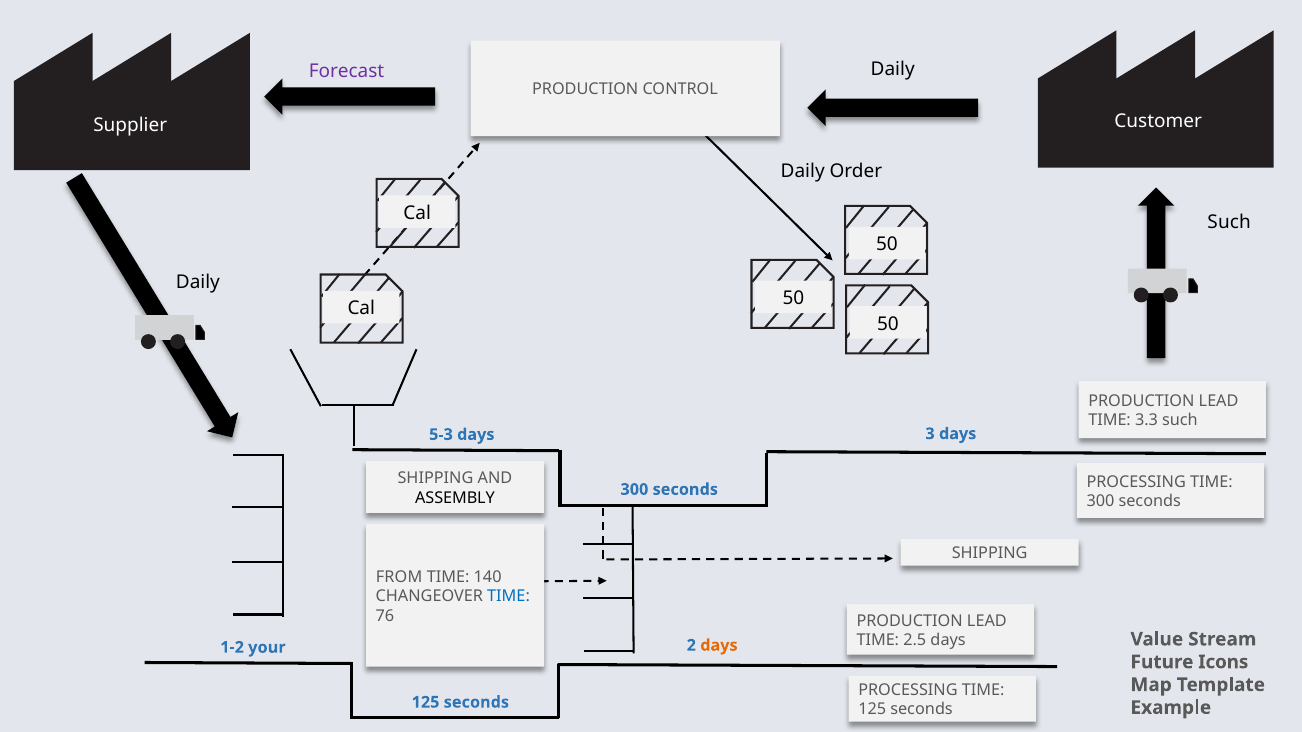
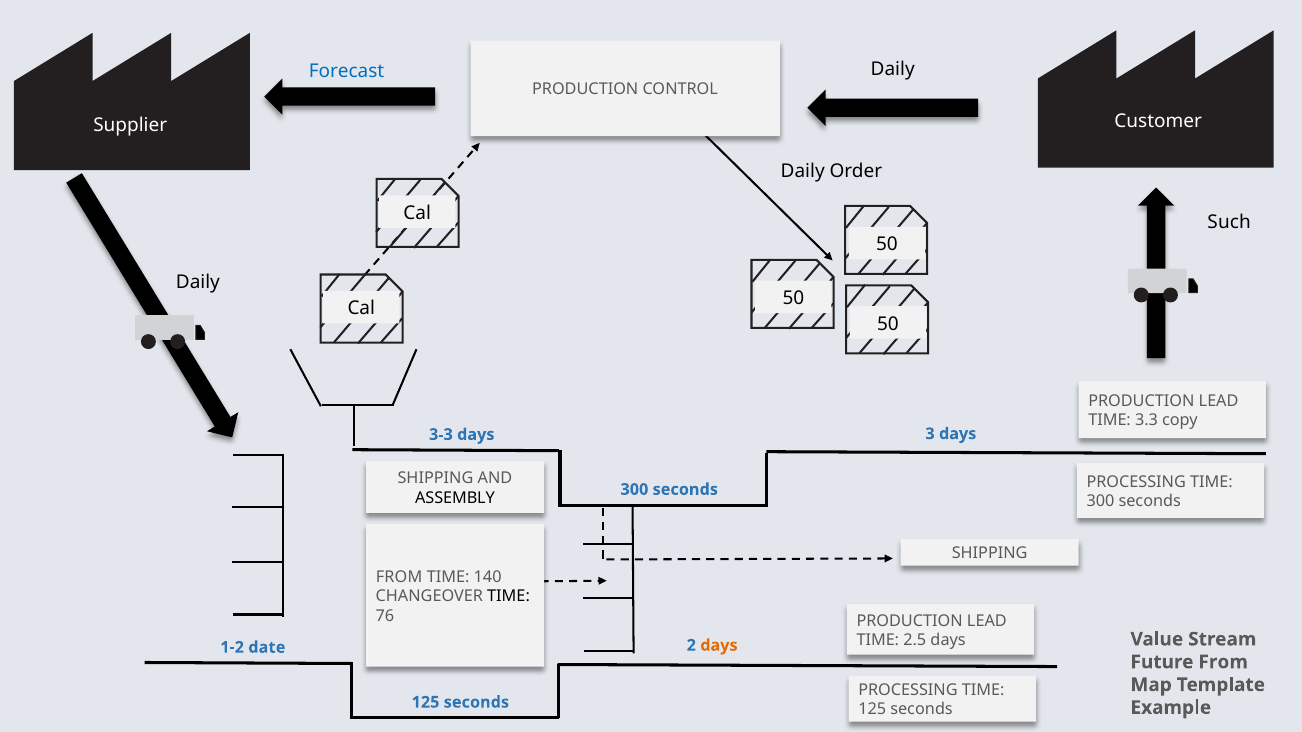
Forecast colour: purple -> blue
3.3 such: such -> copy
5-3: 5-3 -> 3-3
TIME at (509, 597) colour: blue -> black
your: your -> date
Future Icons: Icons -> From
